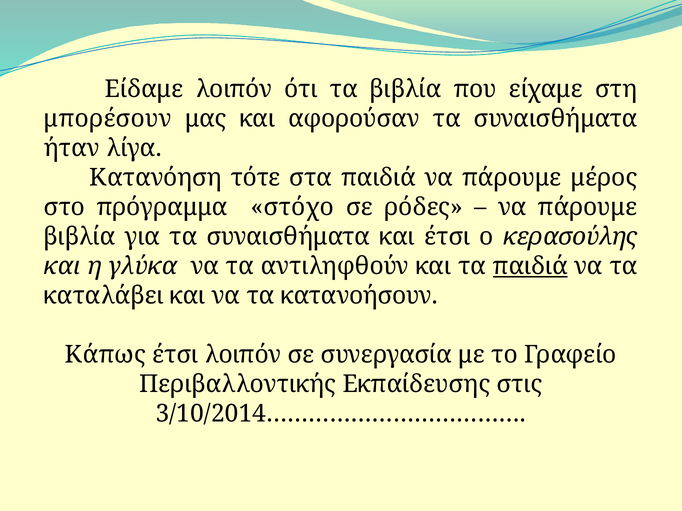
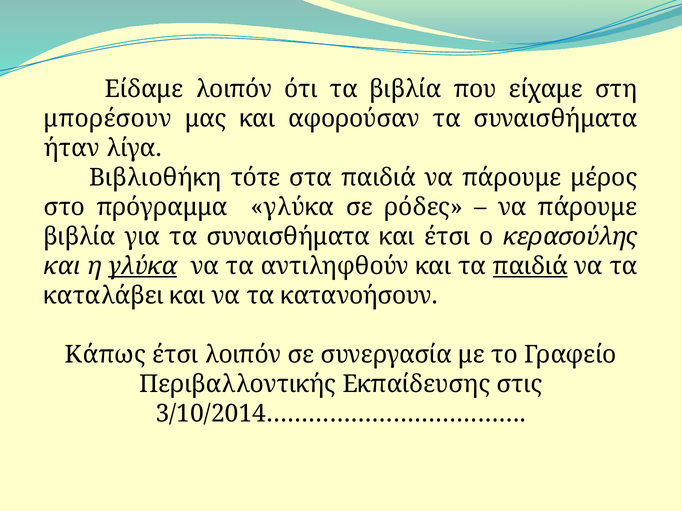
Κατανόηση: Κατανόηση -> Βιβλιοθήκη
πρόγραμμα στόχο: στόχο -> γλύκα
γλύκα at (143, 266) underline: none -> present
